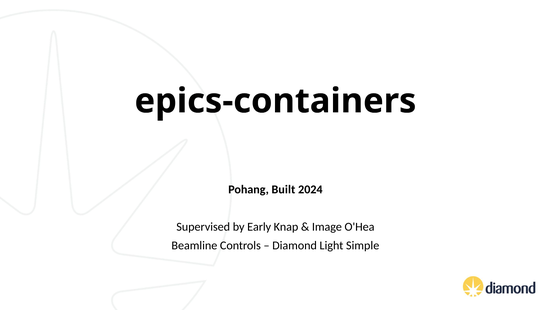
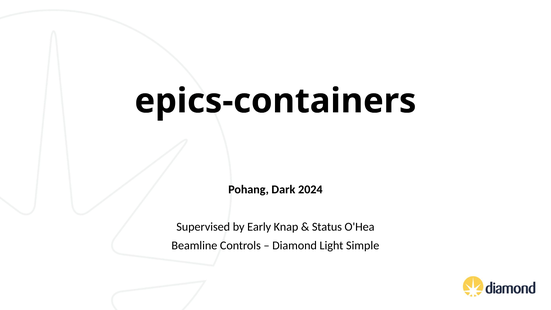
Built: Built -> Dark
Image: Image -> Status
